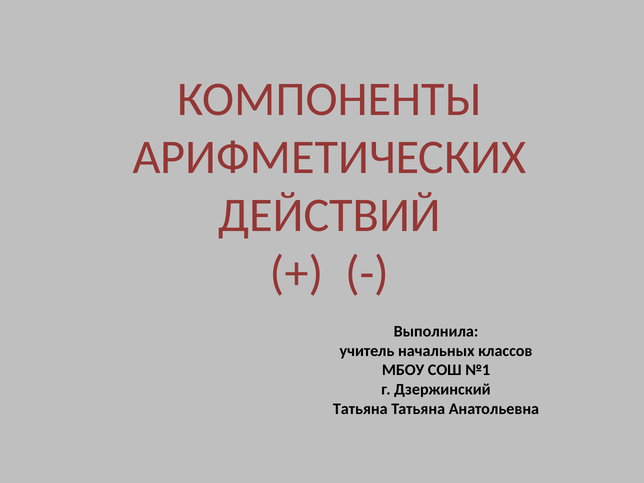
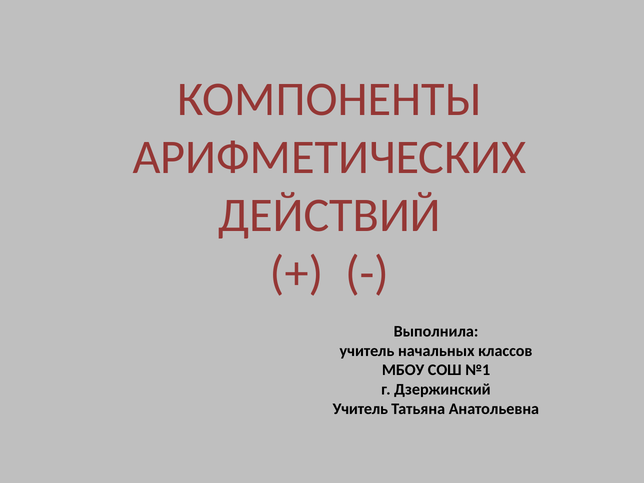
Татьяна at (360, 409): Татьяна -> Учитель
